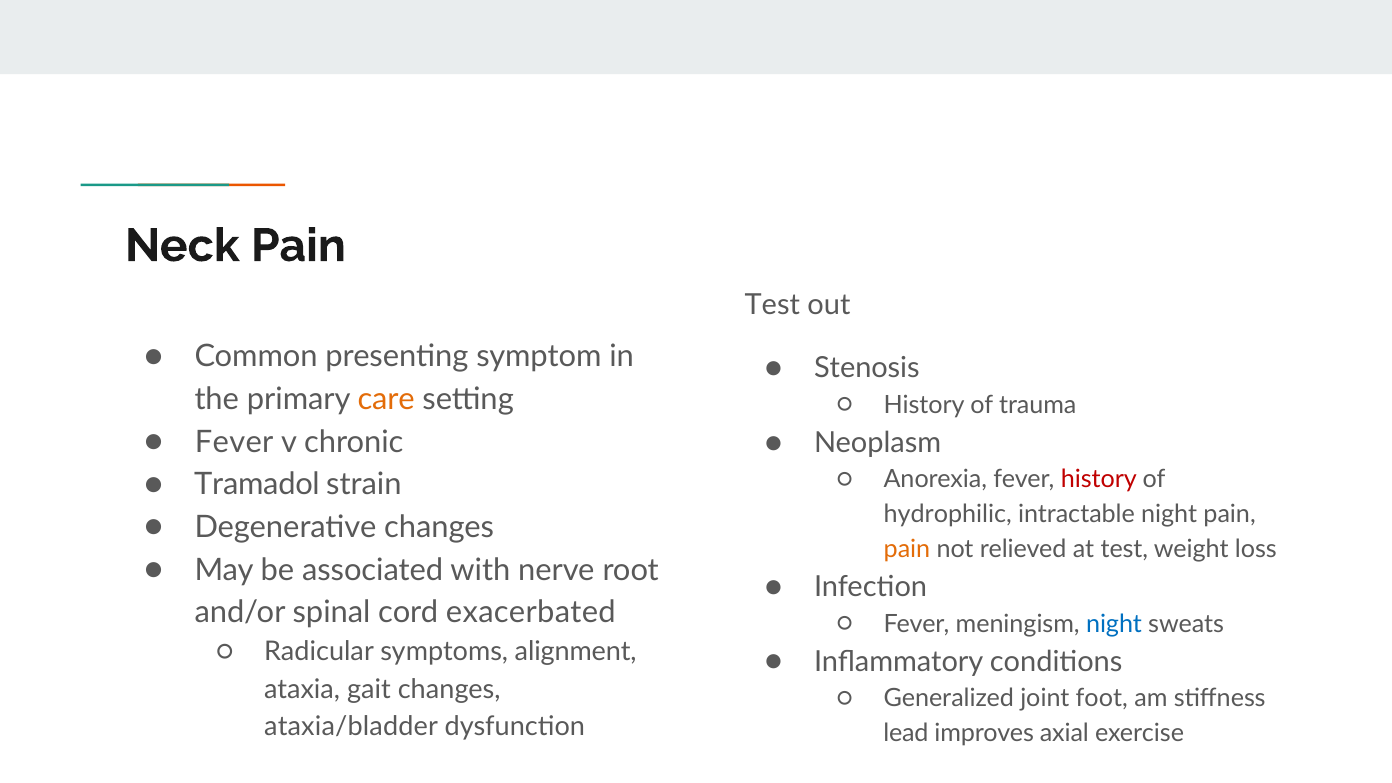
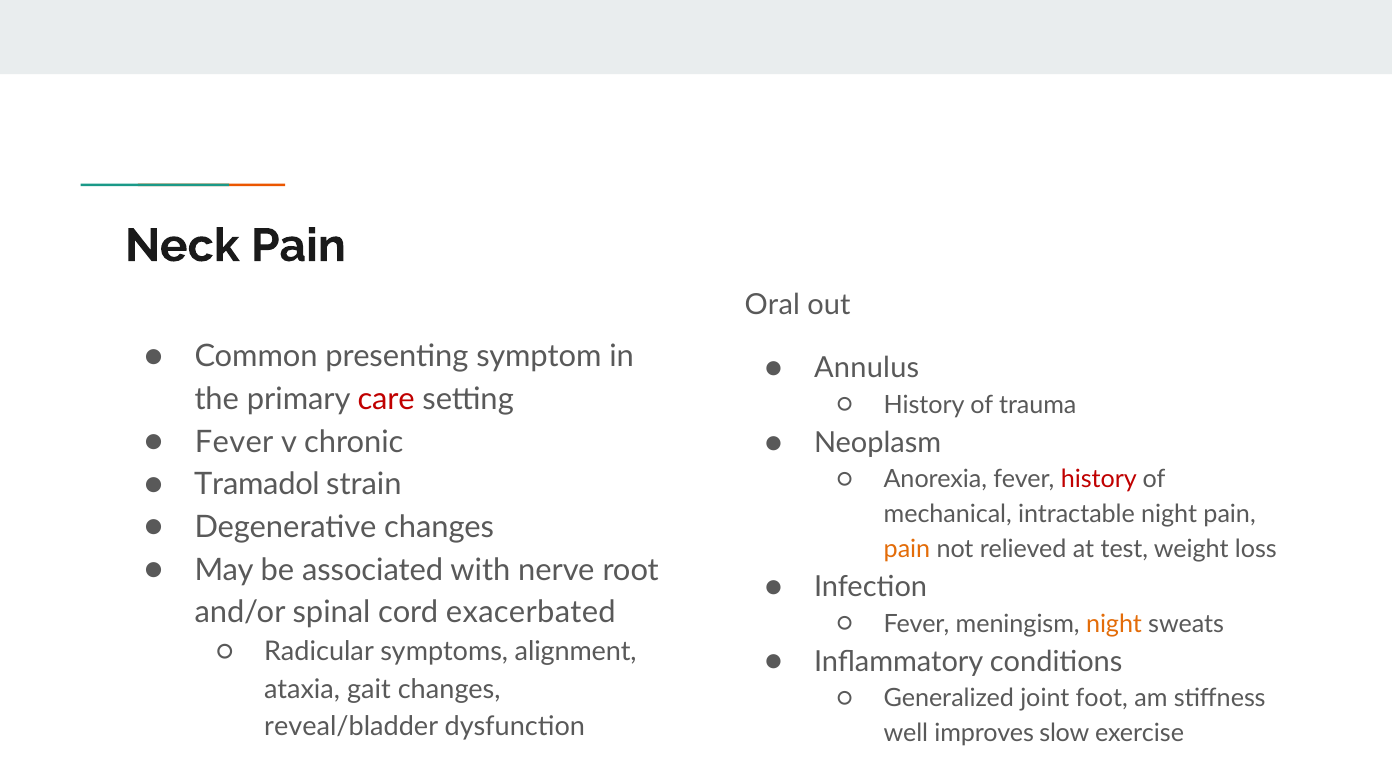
Test at (772, 305): Test -> Oral
Stenosis: Stenosis -> Annulus
care colour: orange -> red
hydrophilic: hydrophilic -> mechanical
night at (1114, 624) colour: blue -> orange
ataxia/bladder: ataxia/bladder -> reveal/bladder
lead: lead -> well
axial: axial -> slow
